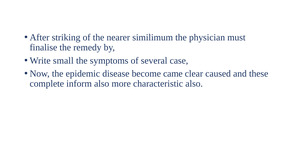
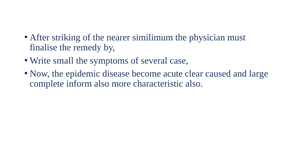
came: came -> acute
these: these -> large
